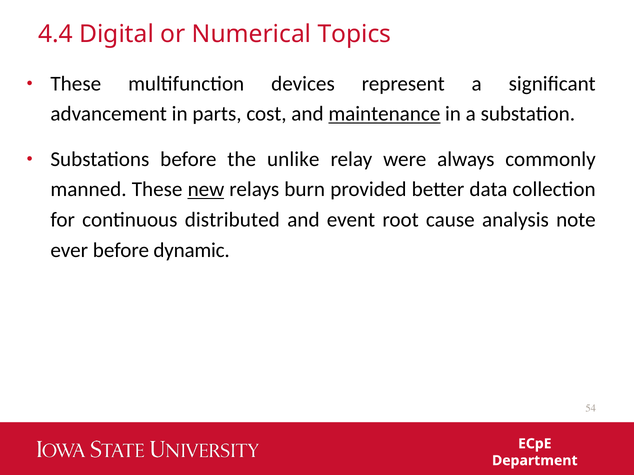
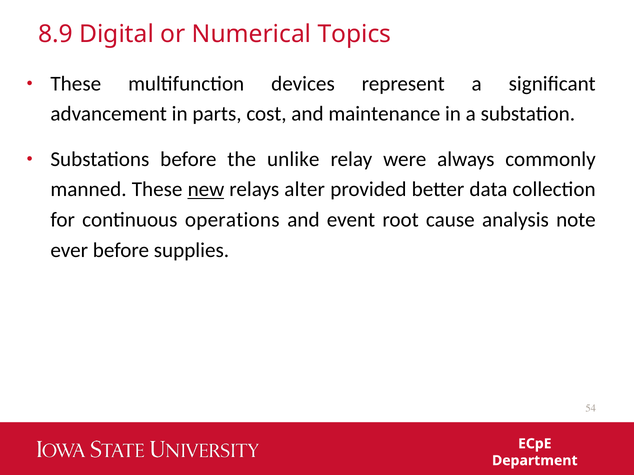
4.4: 4.4 -> 8.9
maintenance underline: present -> none
burn: burn -> alter
distributed: distributed -> operations
dynamic: dynamic -> supplies
